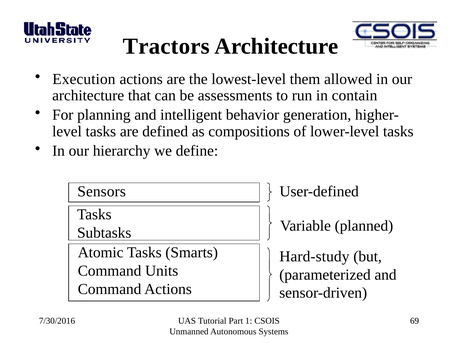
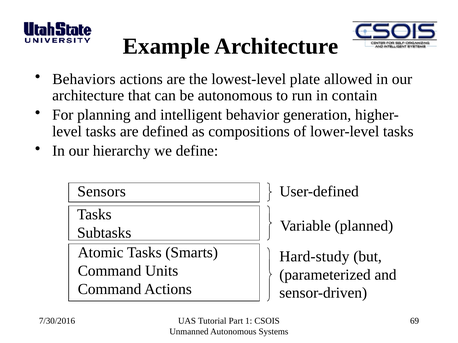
Tractors: Tractors -> Example
Execution: Execution -> Behaviors
them: them -> plate
be assessments: assessments -> autonomous
